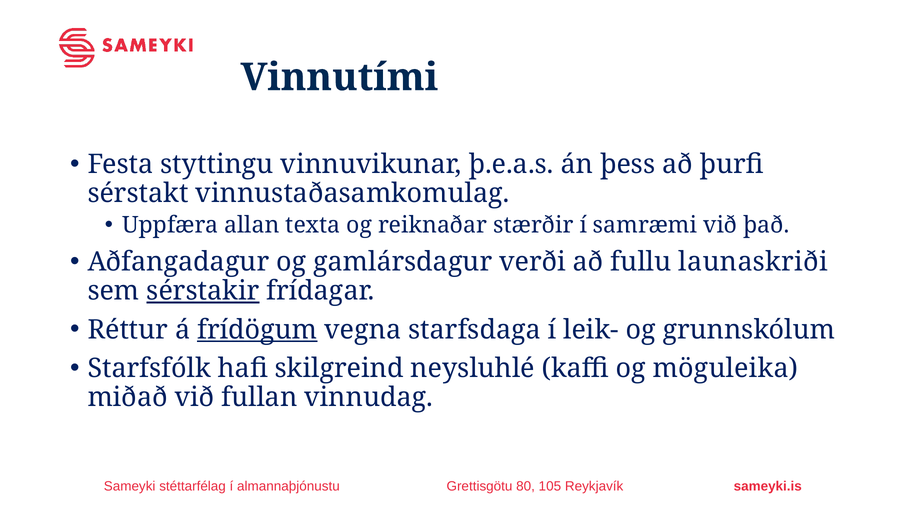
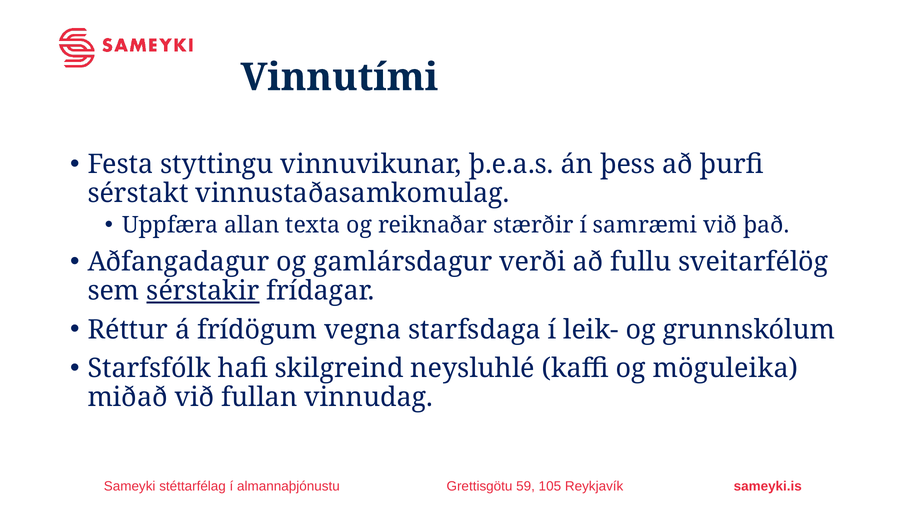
launaskriði: launaskriði -> sveitarfélög
frídögum underline: present -> none
80: 80 -> 59
